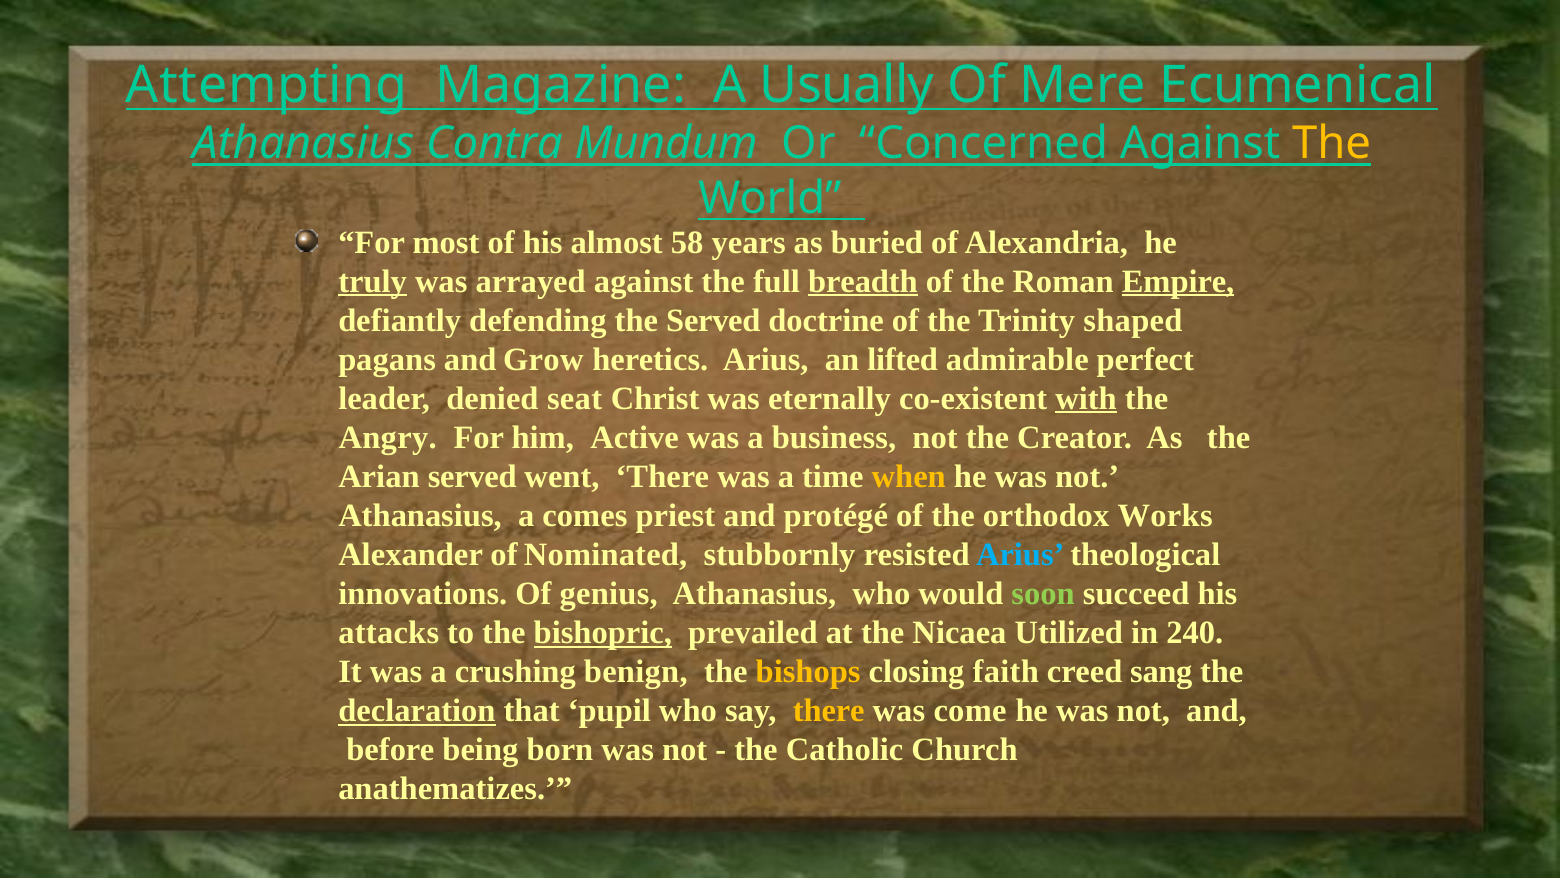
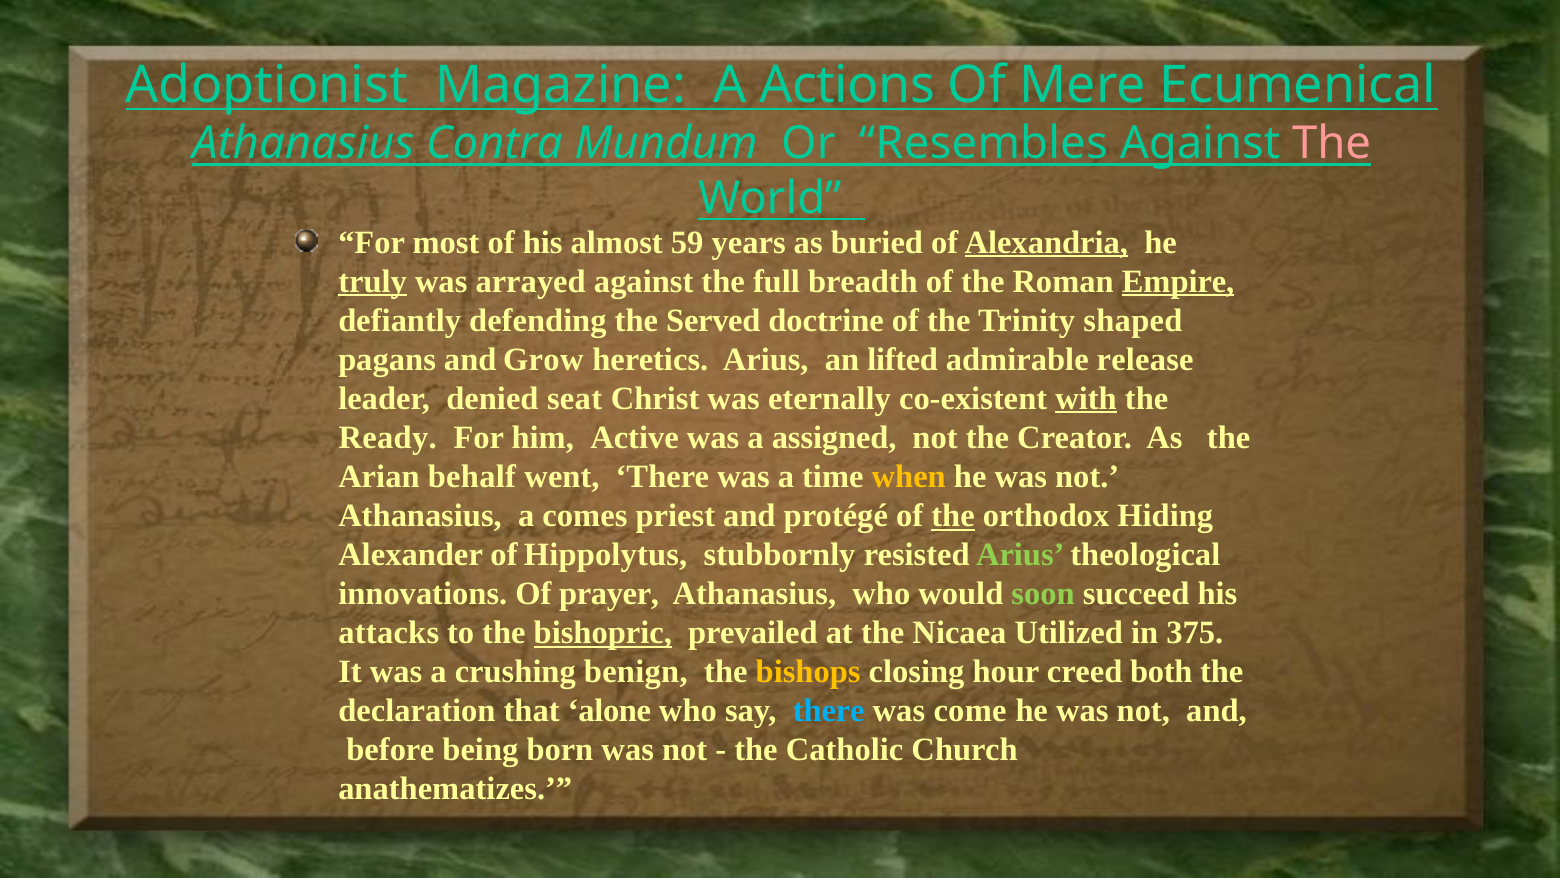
Attempting: Attempting -> Adoptionist
Usually: Usually -> Actions
Concerned: Concerned -> Resembles
The at (1332, 144) colour: yellow -> pink
58: 58 -> 59
Alexandria underline: none -> present
breadth underline: present -> none
perfect: perfect -> release
Angry: Angry -> Ready
business: business -> assigned
Arian served: served -> behalf
the at (953, 515) underline: none -> present
Works: Works -> Hiding
Nominated: Nominated -> Hippolytus
Arius at (1020, 554) colour: light blue -> light green
genius: genius -> prayer
240: 240 -> 375
faith: faith -> hour
sang: sang -> both
declaration underline: present -> none
pupil: pupil -> alone
there at (829, 710) colour: yellow -> light blue
